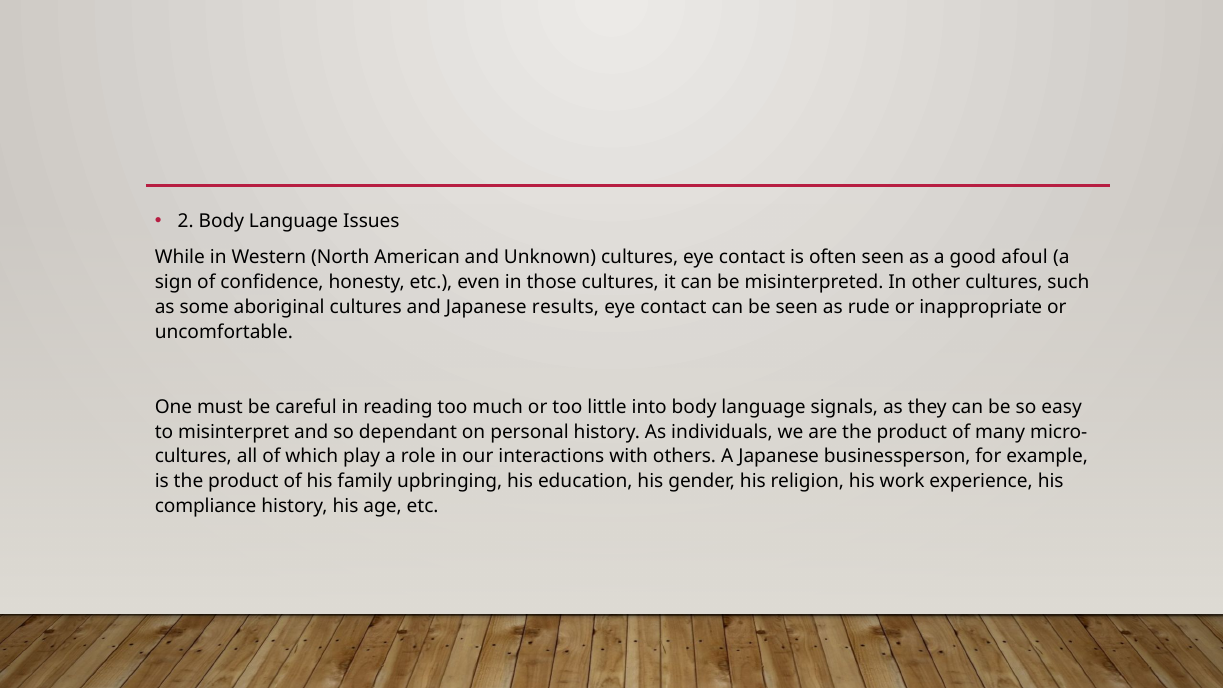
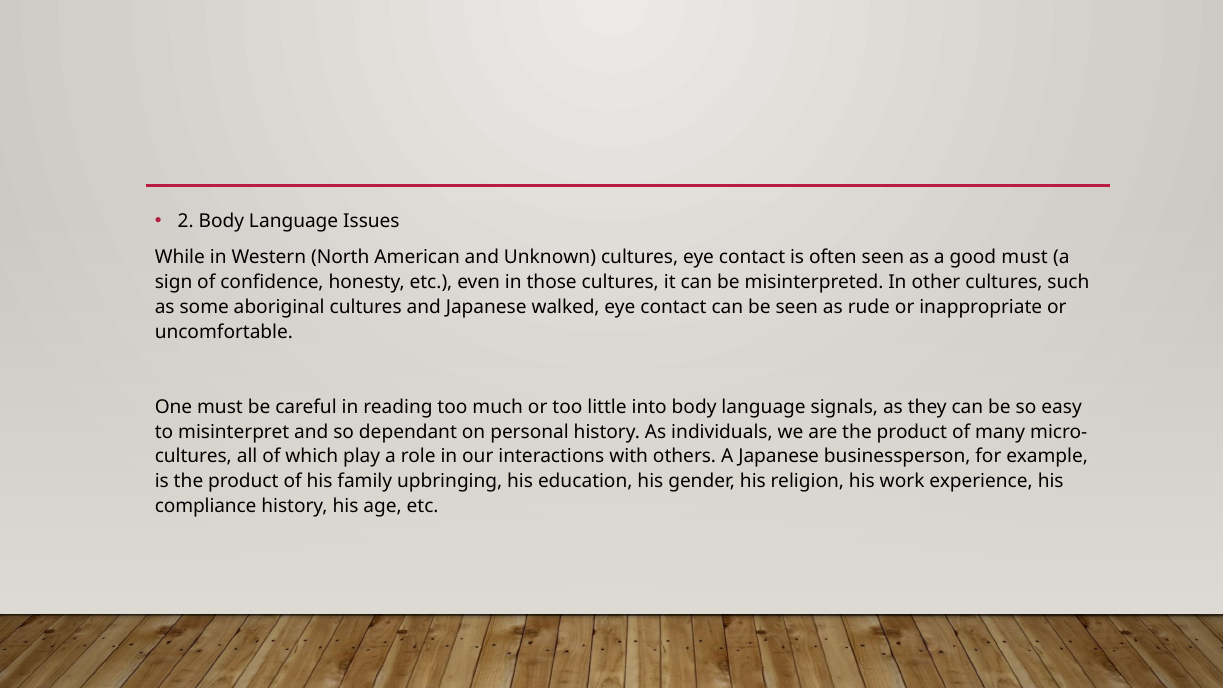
good afoul: afoul -> must
results: results -> walked
